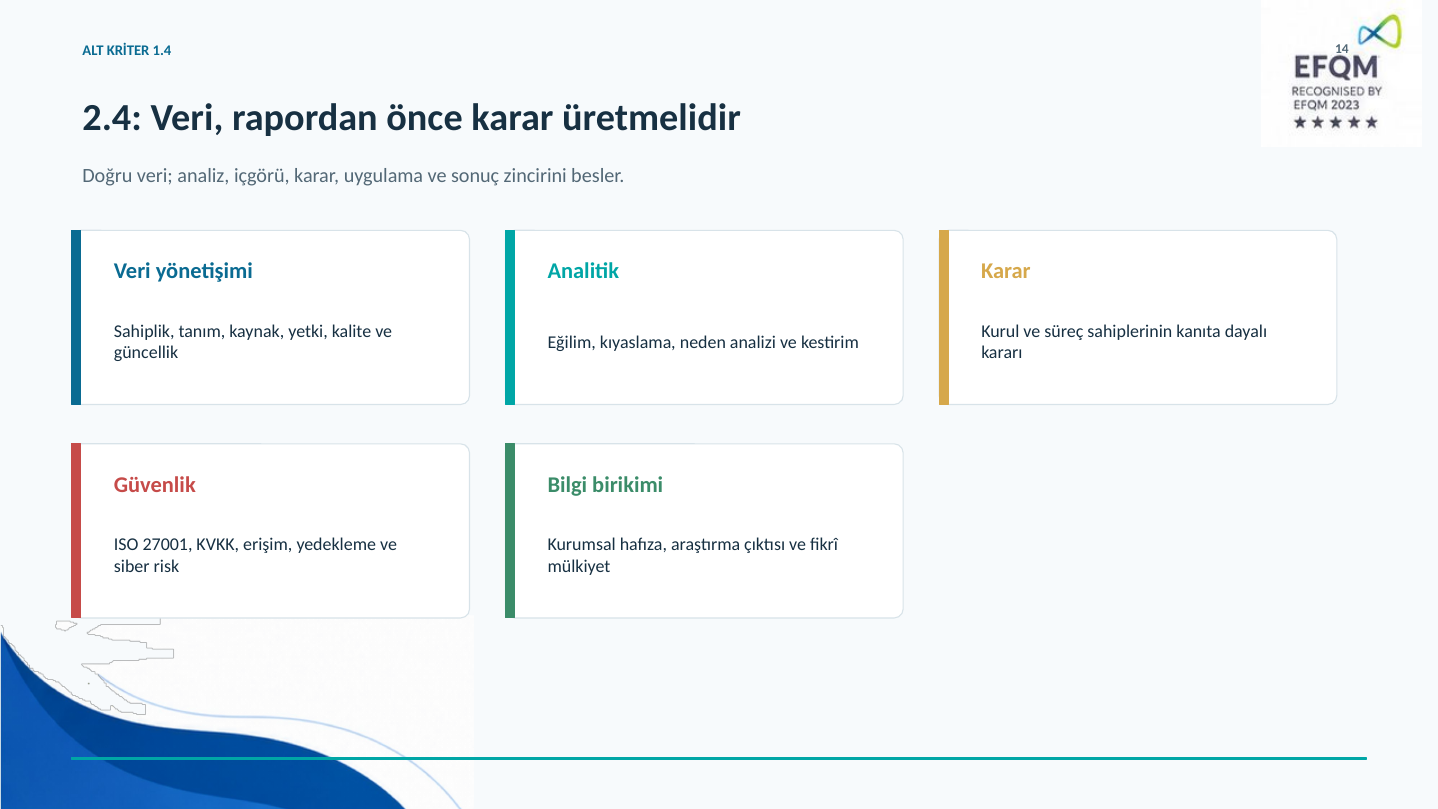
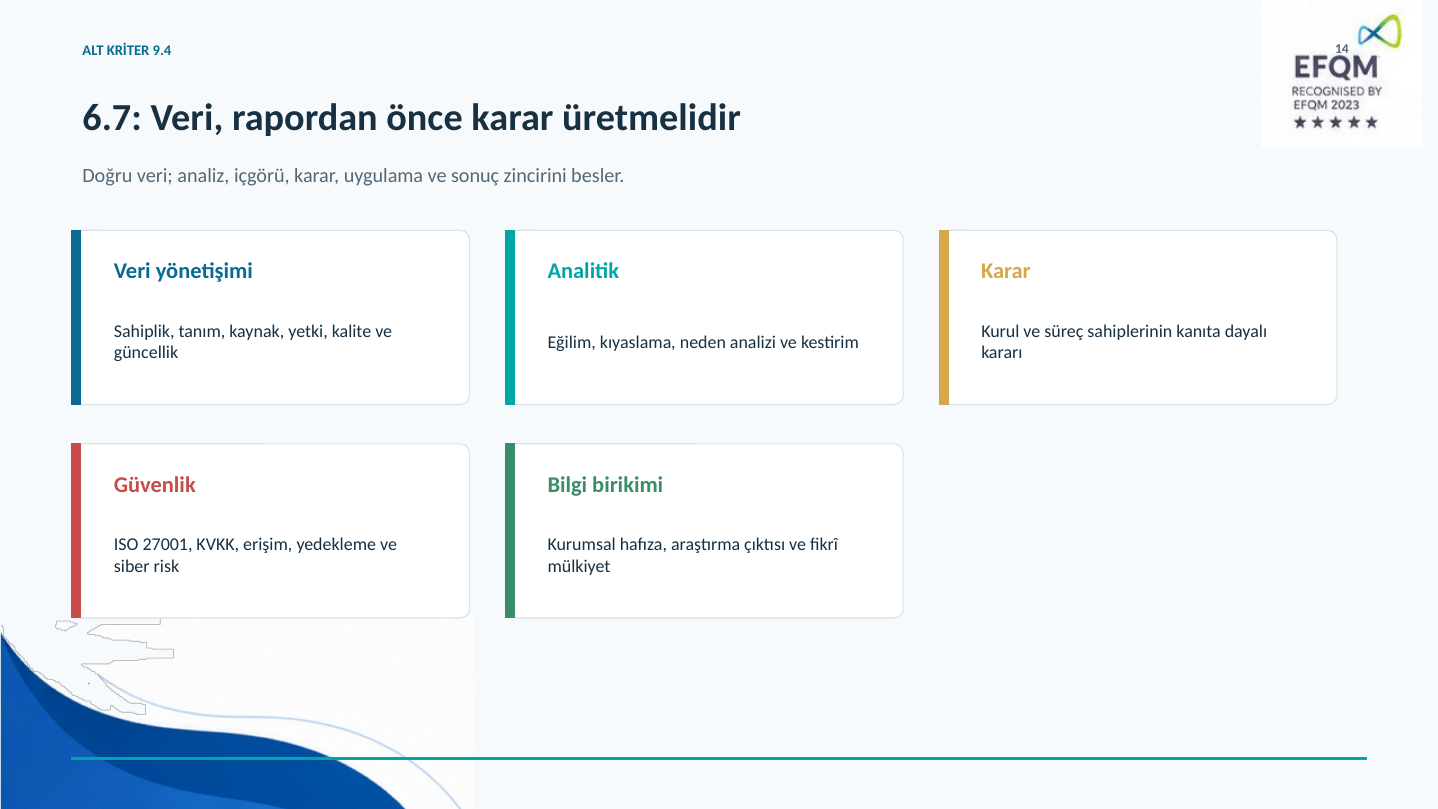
1.4: 1.4 -> 9.4
2.4: 2.4 -> 6.7
